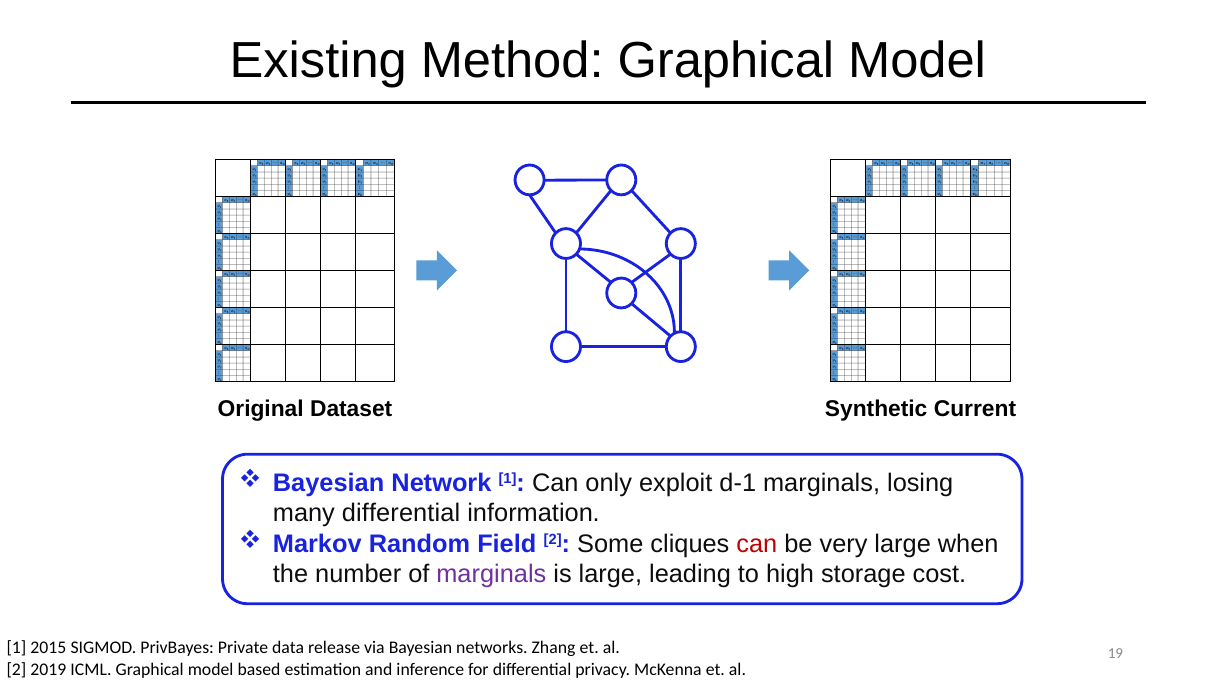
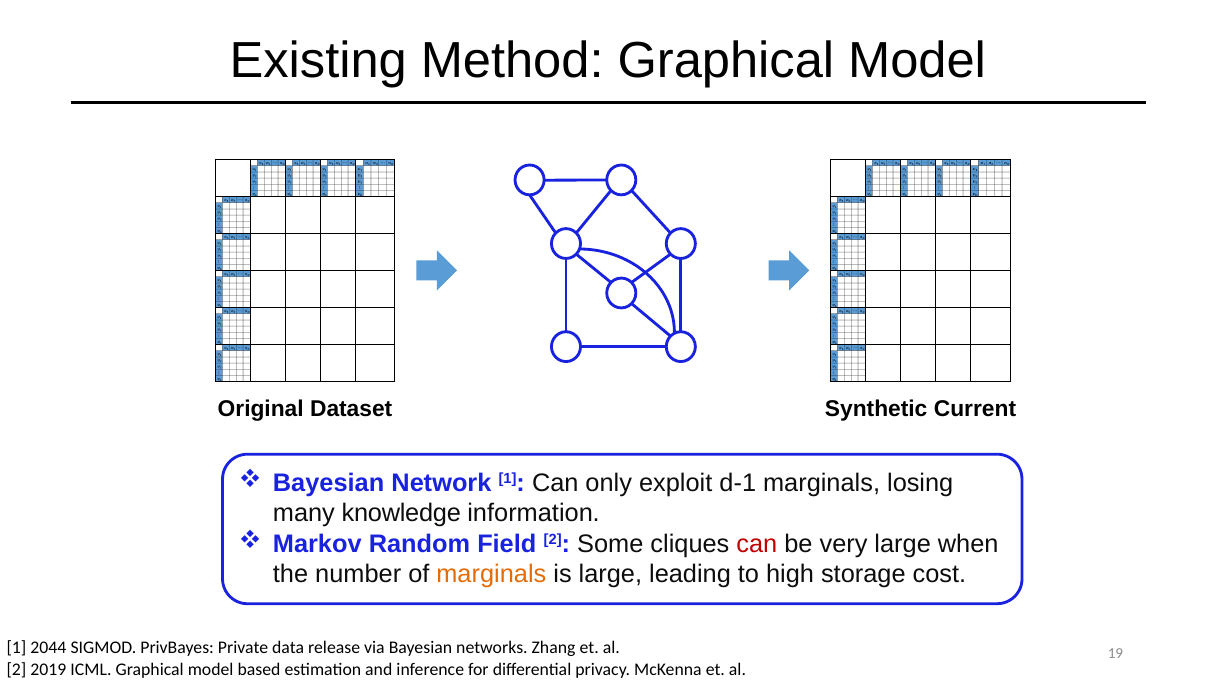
many differential: differential -> knowledge
marginals at (491, 574) colour: purple -> orange
2015: 2015 -> 2044
